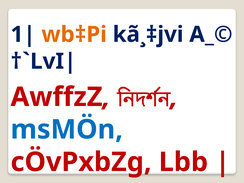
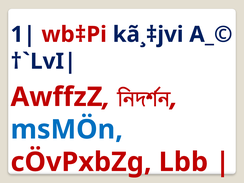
wb‡Pi colour: orange -> red
